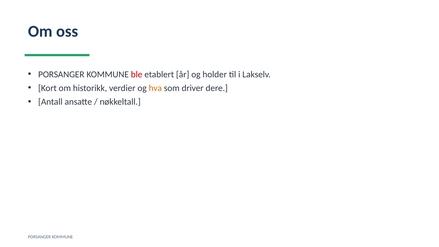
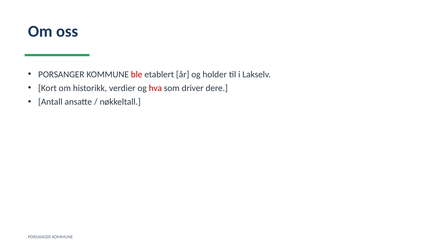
hva colour: orange -> red
